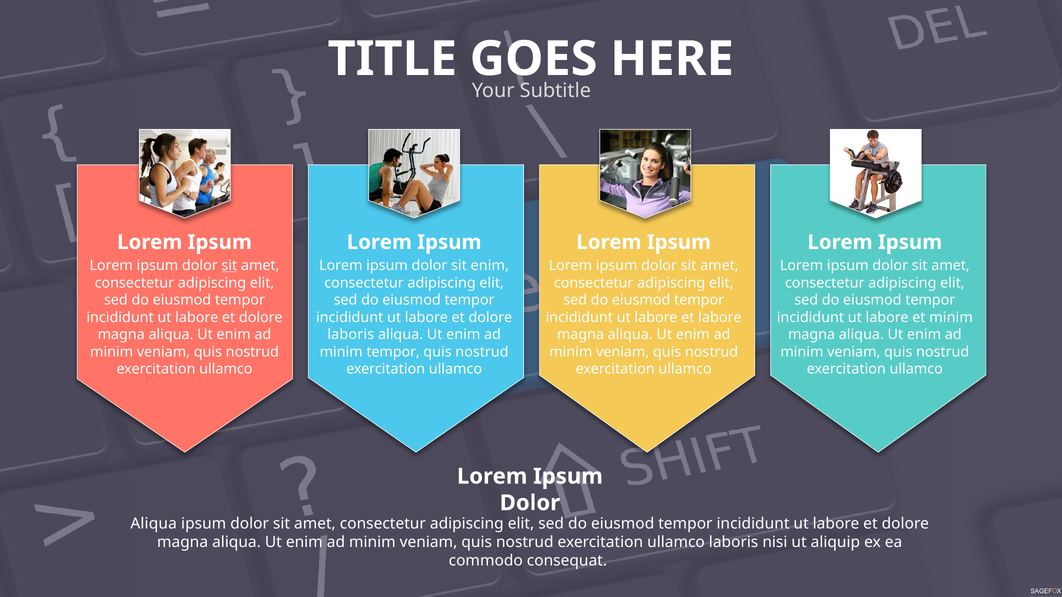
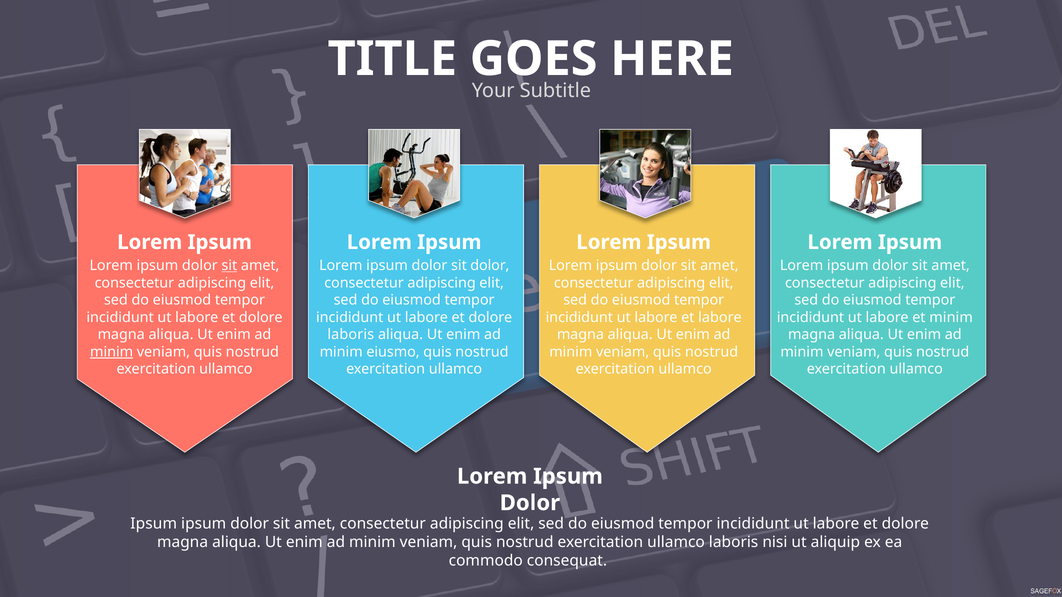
sit enim: enim -> dolor
minim at (112, 352) underline: none -> present
minim tempor: tempor -> eiusmo
Aliqua at (154, 524): Aliqua -> Ipsum
